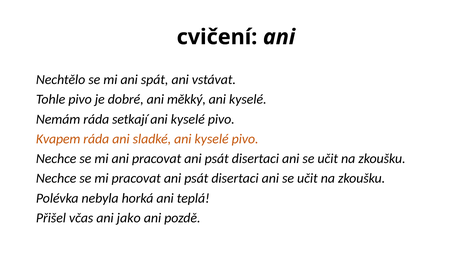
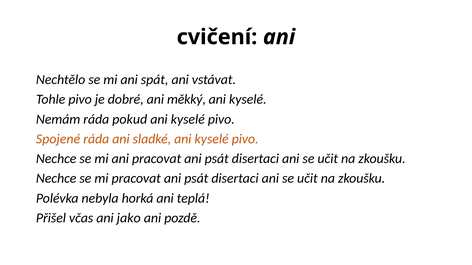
setkají: setkají -> pokud
Kvapem: Kvapem -> Spojené
